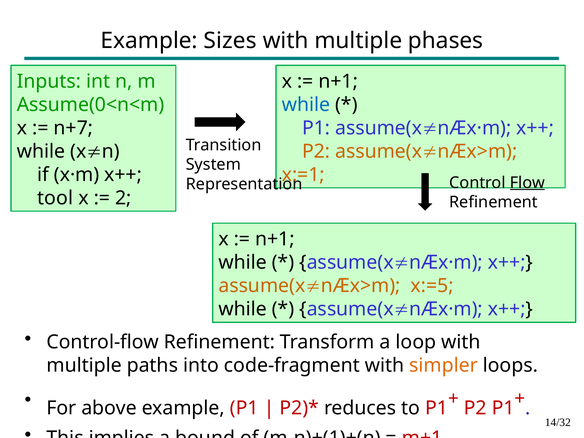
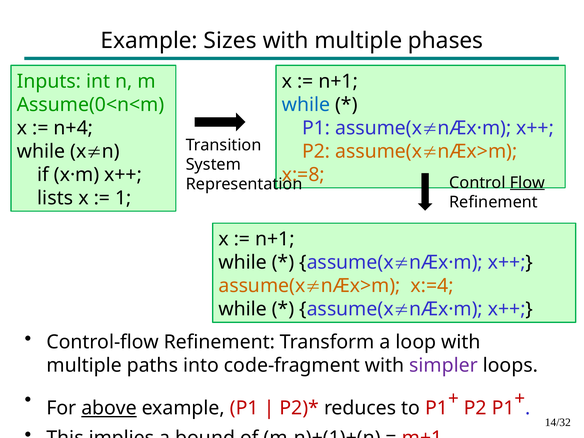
n+7: n+7 -> n+4
x:=1: x:=1 -> x:=8
tool: tool -> lists
2: 2 -> 1
x:=5: x:=5 -> x:=4
simpler colour: orange -> purple
above underline: none -> present
